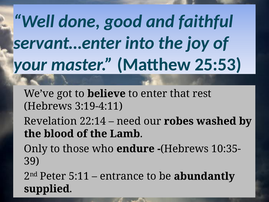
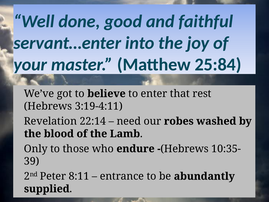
25:53: 25:53 -> 25:84
5:11: 5:11 -> 8:11
